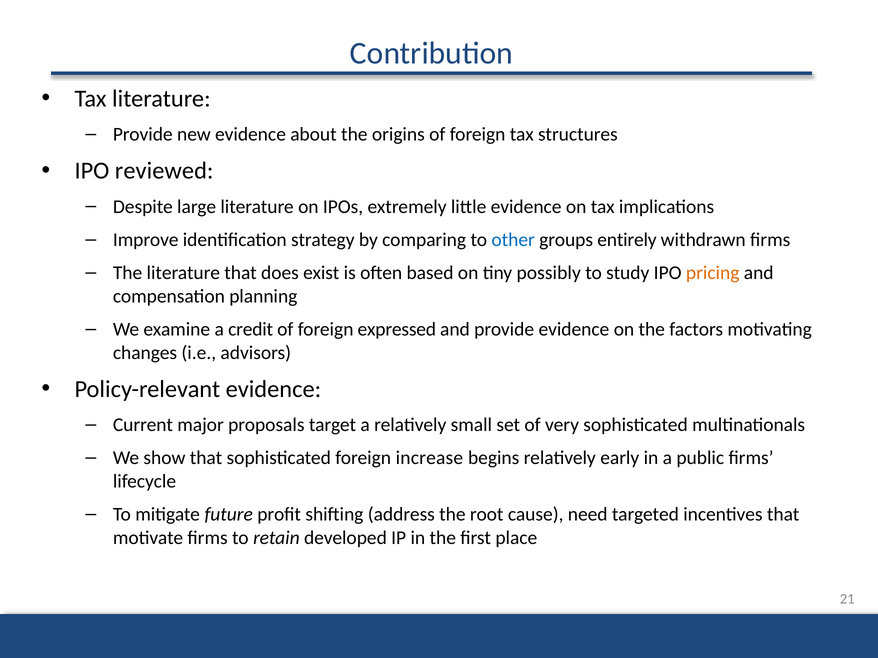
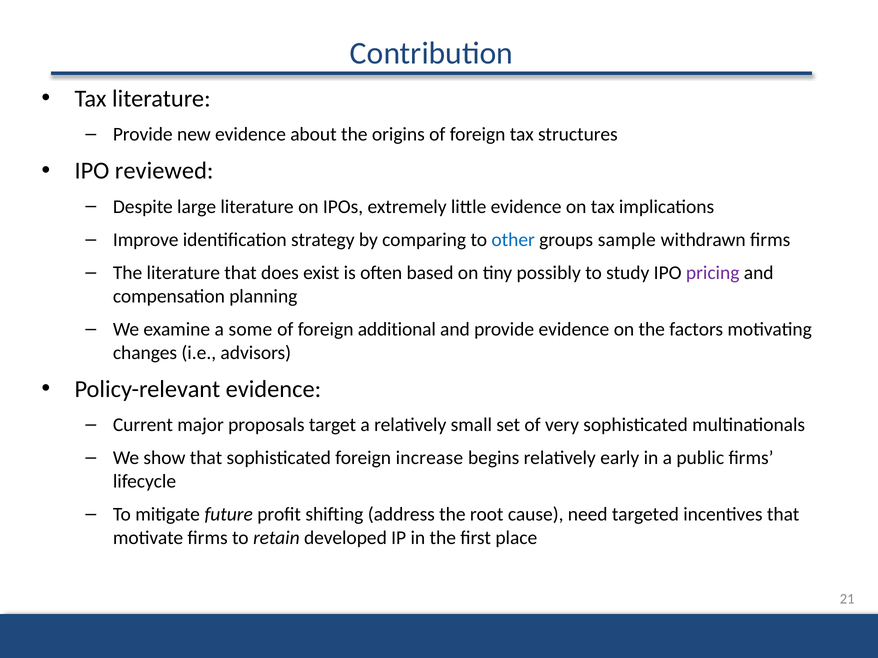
entirely: entirely -> sample
pricing colour: orange -> purple
credit: credit -> some
expressed: expressed -> additional
